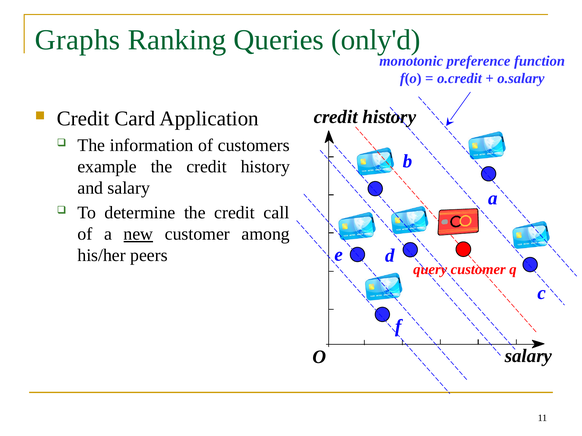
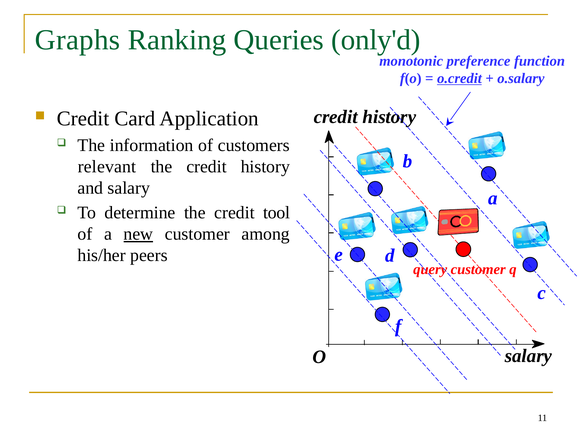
o.credit underline: none -> present
example: example -> relevant
call: call -> tool
